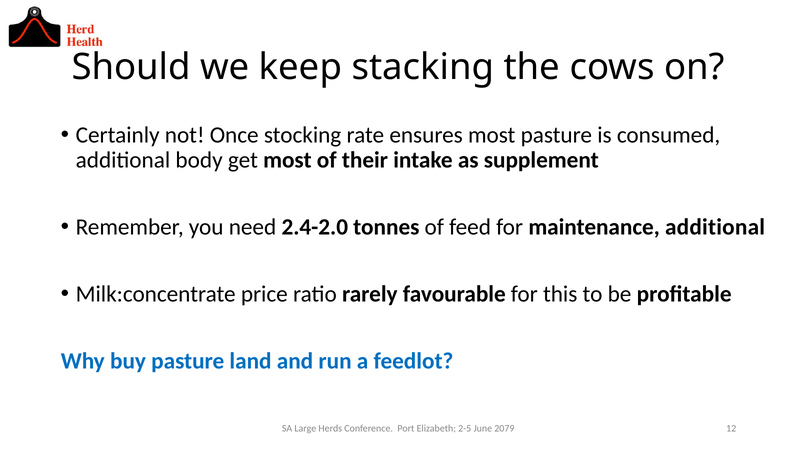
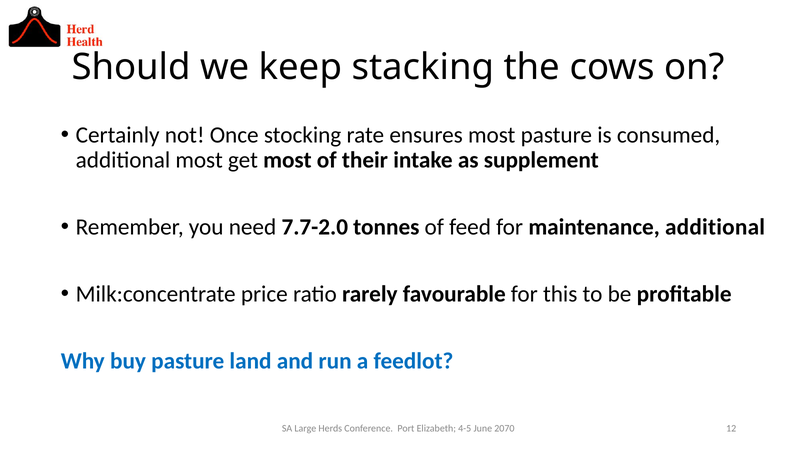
additional body: body -> most
2.4-2.0: 2.4-2.0 -> 7.7-2.0
2-5: 2-5 -> 4-5
2079: 2079 -> 2070
